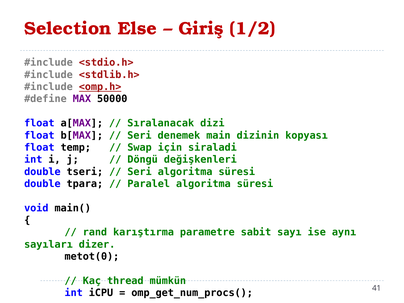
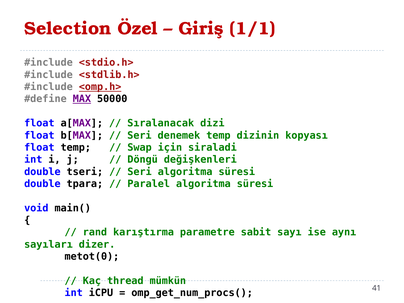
Else: Else -> Özel
1/2: 1/2 -> 1/1
MAX underline: none -> present
denemek main: main -> temp
